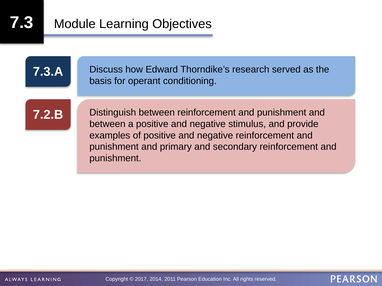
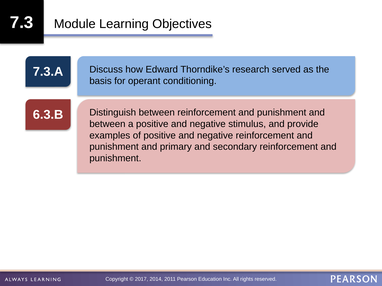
7.2.B: 7.2.B -> 6.3.B
